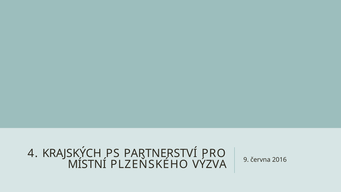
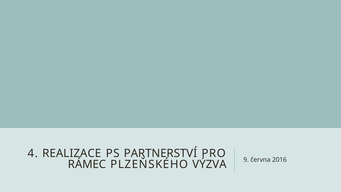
KRAJSKÝCH: KRAJSKÝCH -> REALIZACE
MÍSTNÍ: MÍSTNÍ -> RÁMEC
